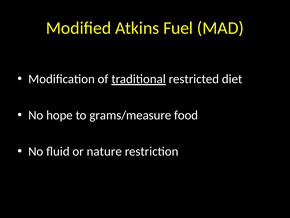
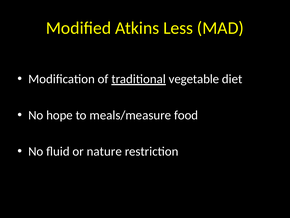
Fuel: Fuel -> Less
restricted: restricted -> vegetable
grams/measure: grams/measure -> meals/measure
